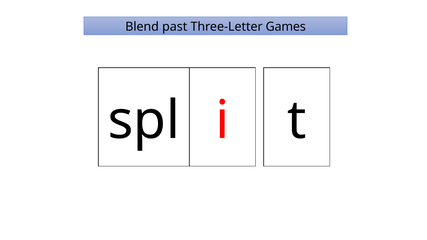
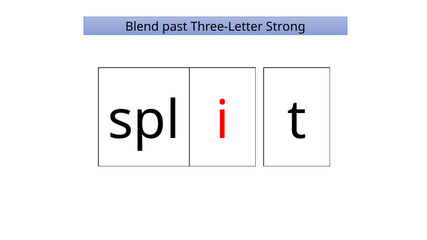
Games: Games -> Strong
